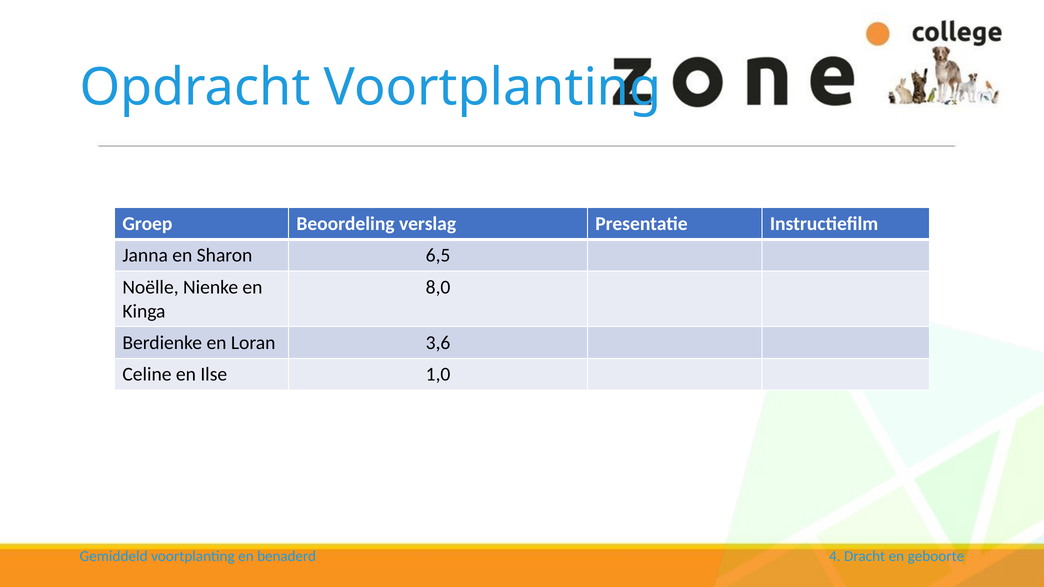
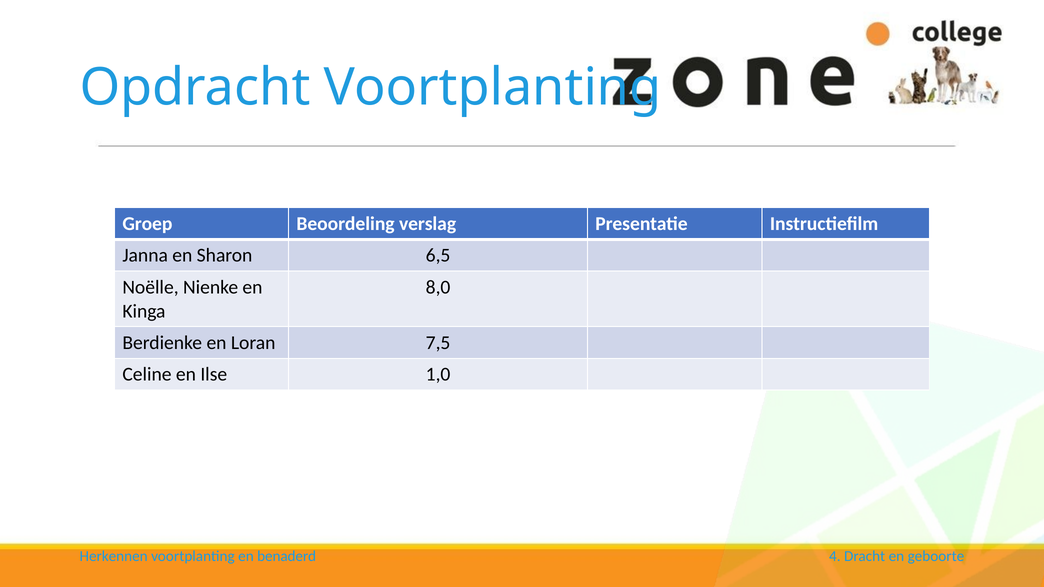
3,6: 3,6 -> 7,5
Gemiddeld: Gemiddeld -> Herkennen
